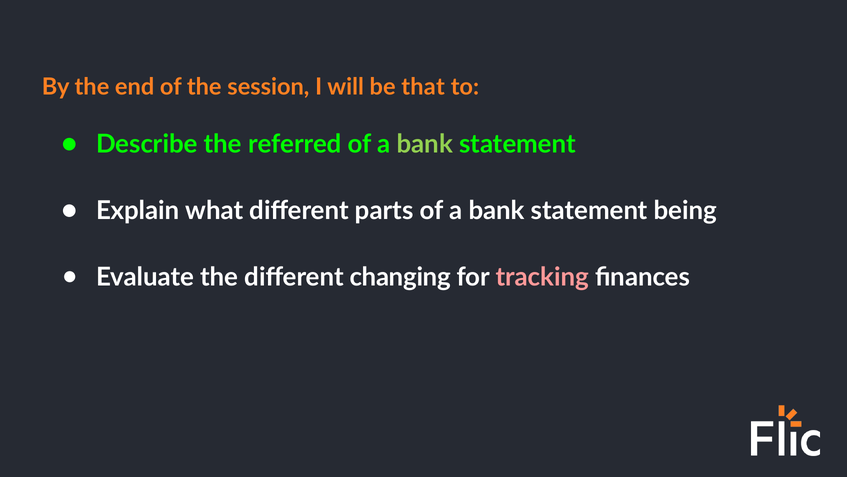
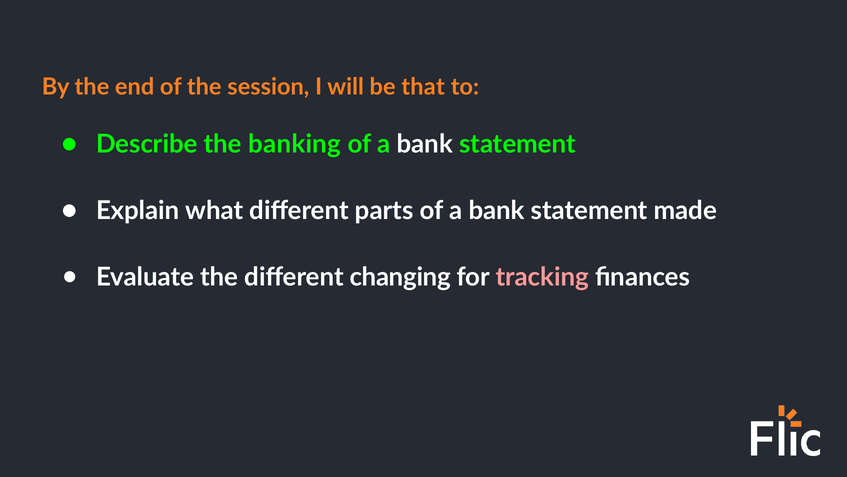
referred: referred -> banking
bank at (425, 144) colour: light green -> white
being: being -> made
